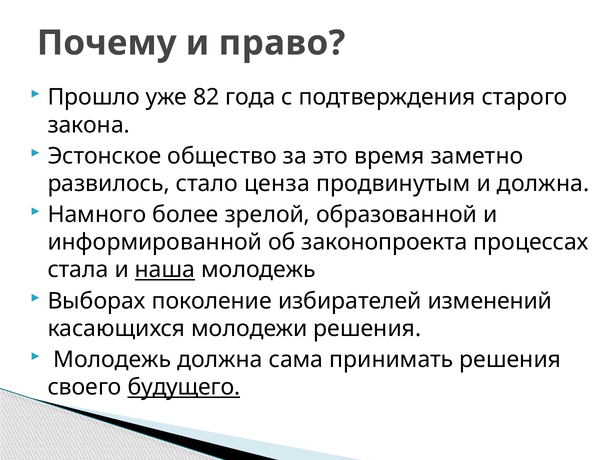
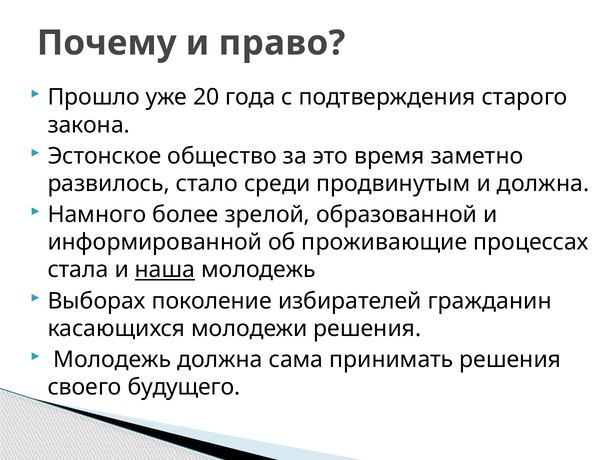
82: 82 -> 20
ценза: ценза -> среди
законопроекта: законопроекта -> проживающие
изменений: изменений -> гражданин
будущего underline: present -> none
